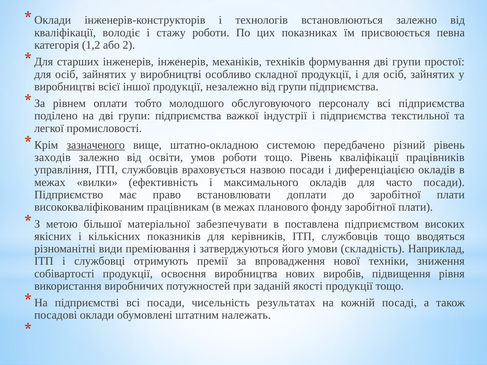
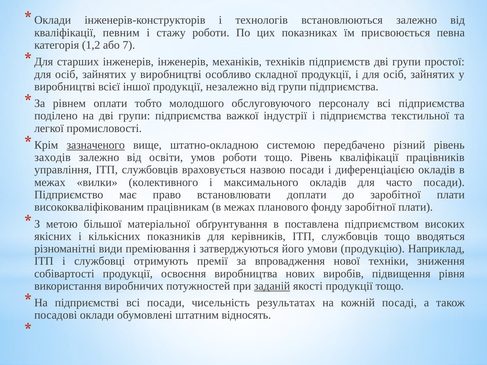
володіє: володіє -> певним
2: 2 -> 7
формування: формування -> підприємств
ефективність: ефективність -> колективного
забезпечувати: забезпечувати -> обґрунтування
складність: складність -> продукцію
заданій underline: none -> present
належать: належать -> відносять
